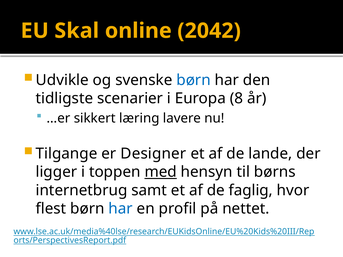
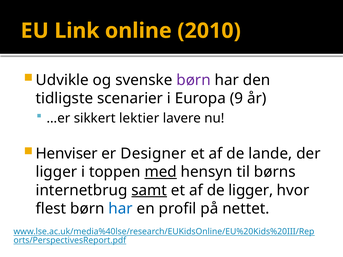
Skal: Skal -> Link
2042: 2042 -> 2010
børn at (194, 80) colour: blue -> purple
8: 8 -> 9
læring: læring -> lektier
Tilgange: Tilgange -> Henviser
samt underline: none -> present
de faglig: faglig -> ligger
